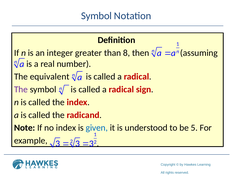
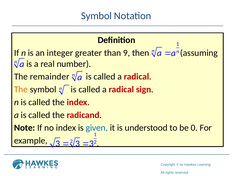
8: 8 -> 9
equivalent: equivalent -> remainder
The at (21, 90) colour: purple -> orange
5: 5 -> 0
